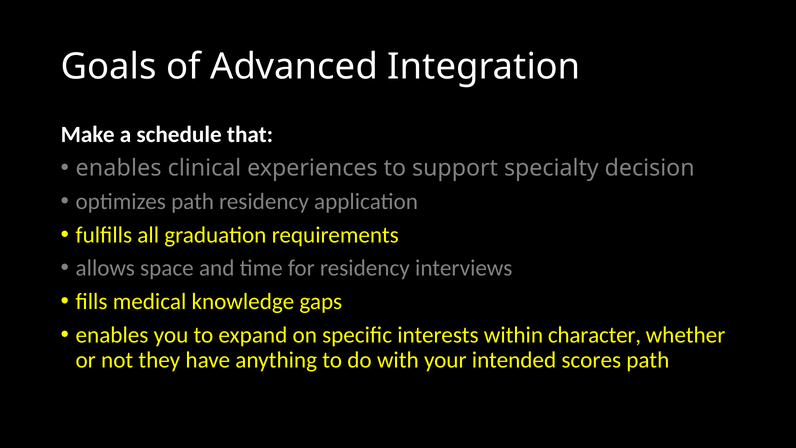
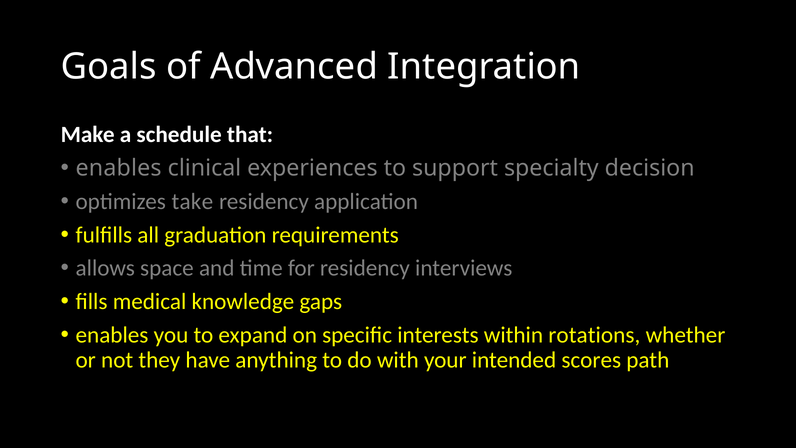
optimizes path: path -> take
character: character -> rotations
